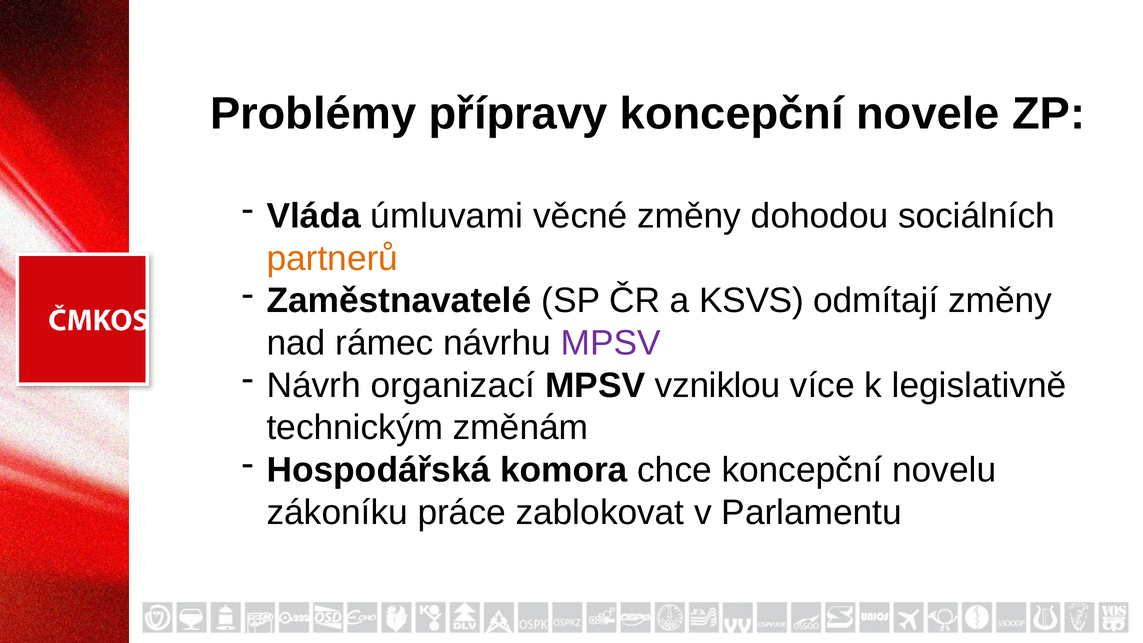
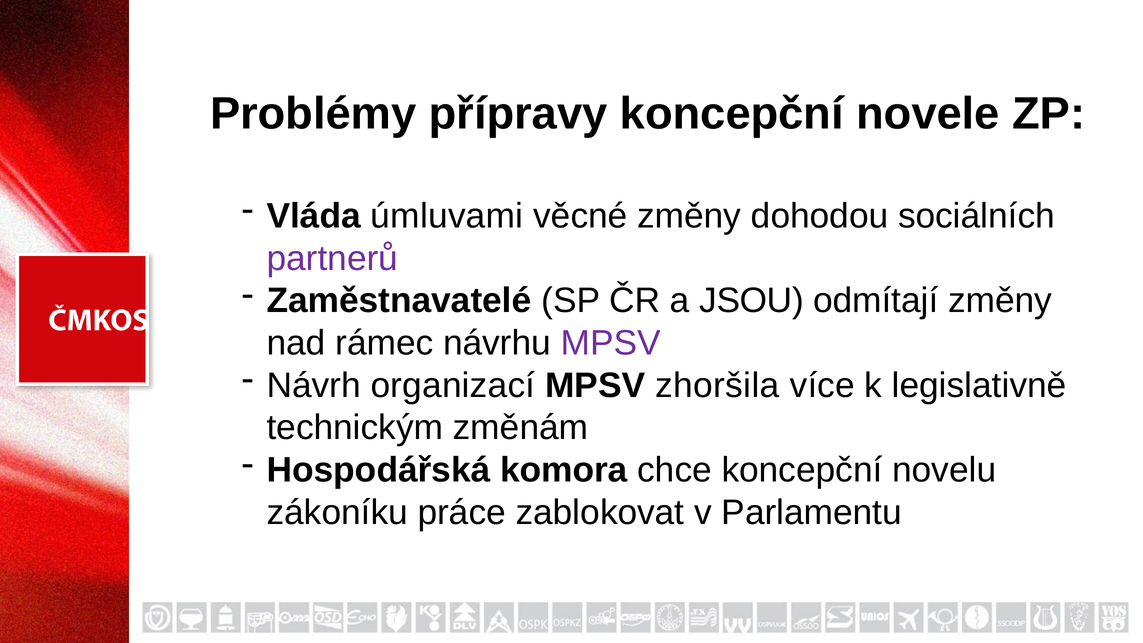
partnerů colour: orange -> purple
KSVS: KSVS -> JSOU
vzniklou: vzniklou -> zhoršila
